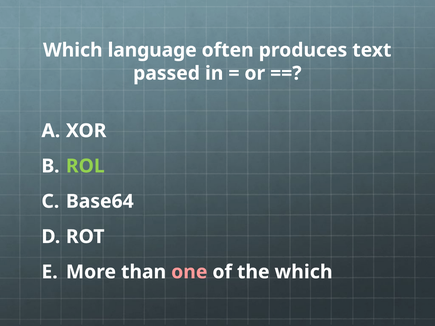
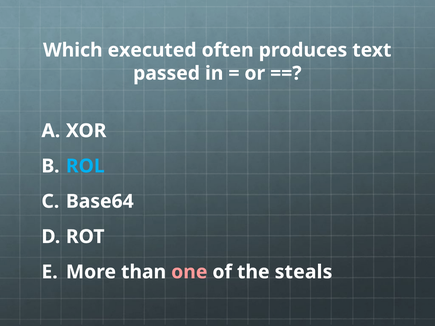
language: language -> executed
ROL colour: light green -> light blue
the which: which -> steals
